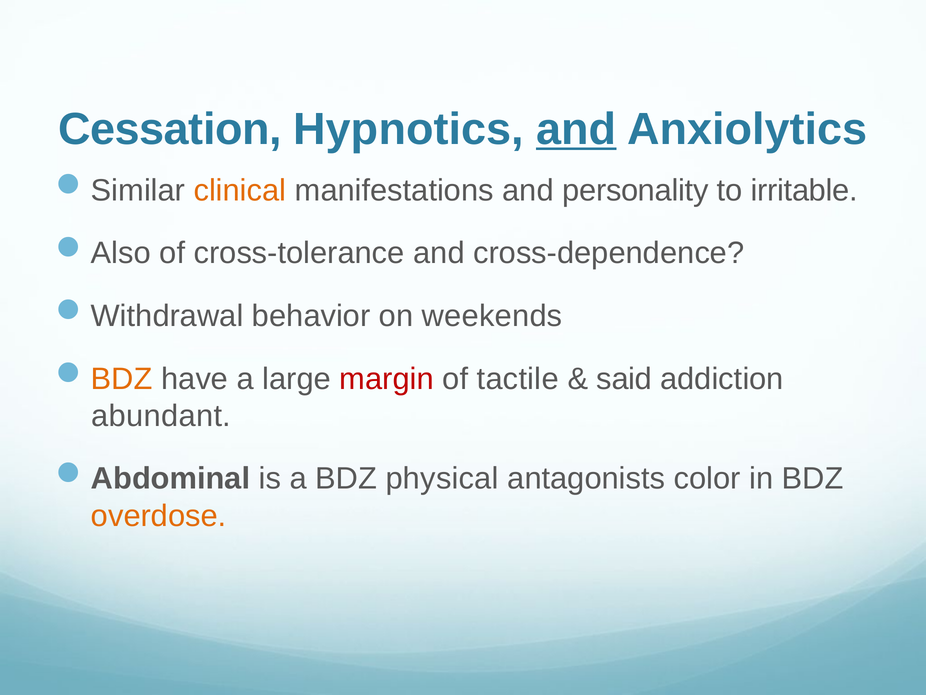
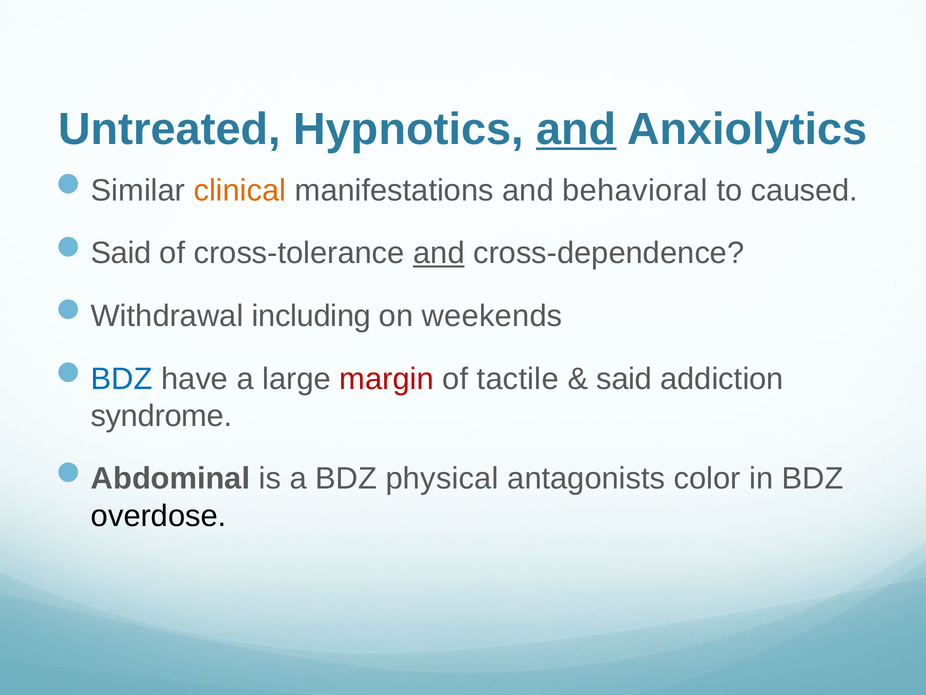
Cessation: Cessation -> Untreated
personality: personality -> behavioral
irritable: irritable -> caused
Also at (121, 253): Also -> Said
and at (439, 253) underline: none -> present
behavior: behavior -> including
BDZ at (122, 379) colour: orange -> blue
abundant: abundant -> syndrome
overdose colour: orange -> black
